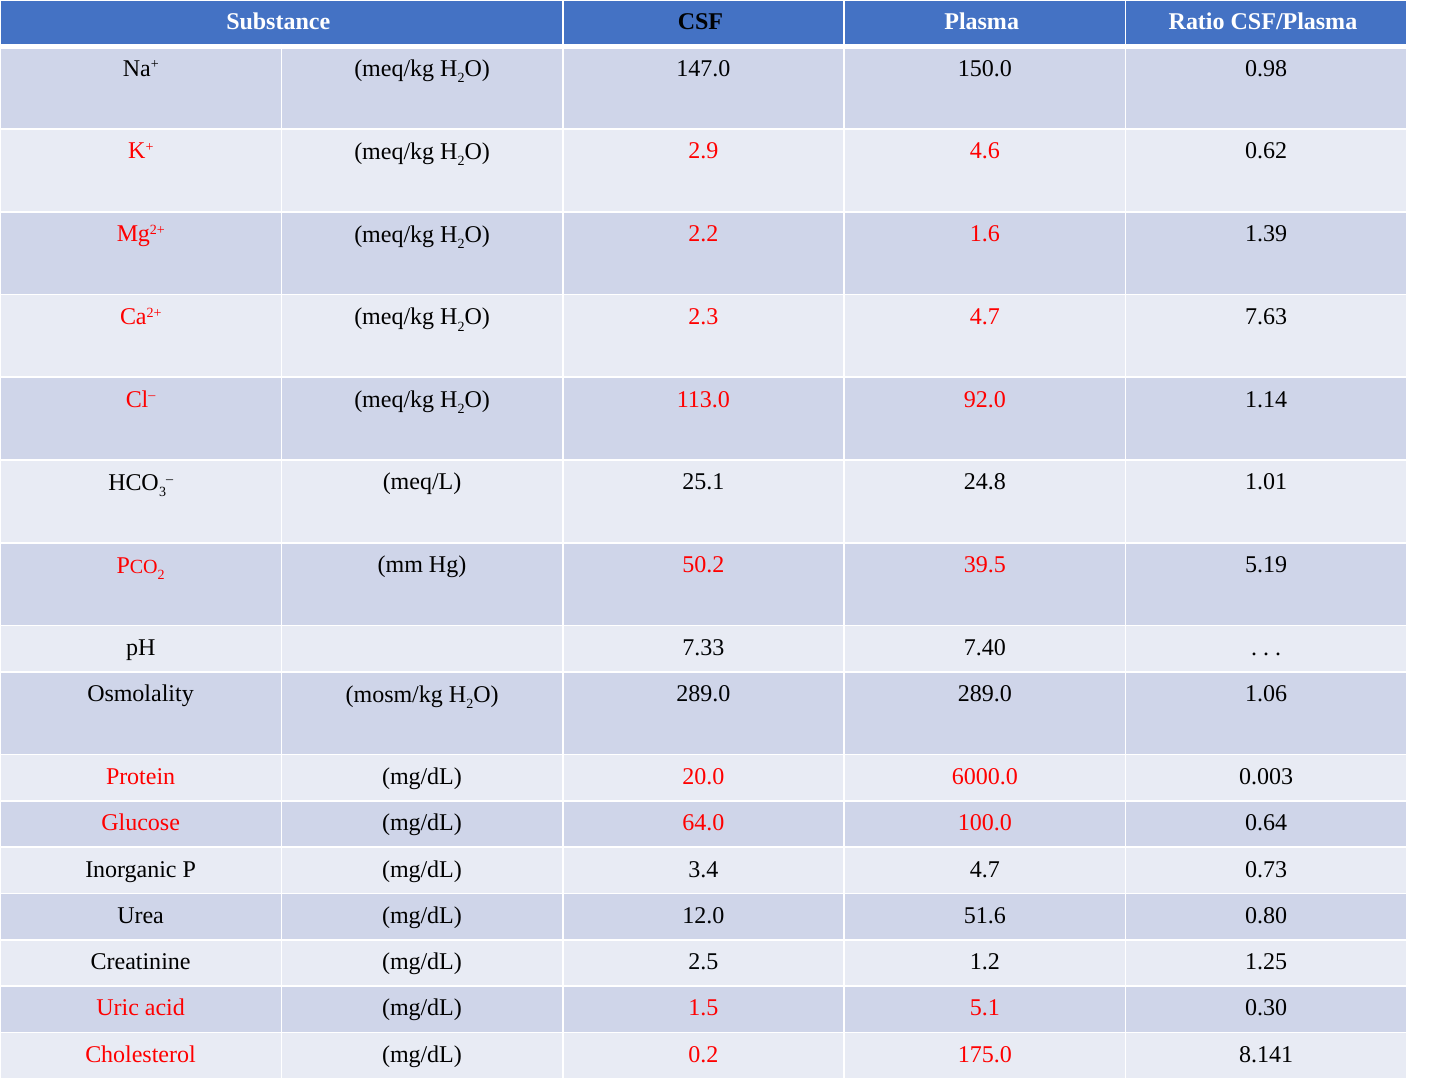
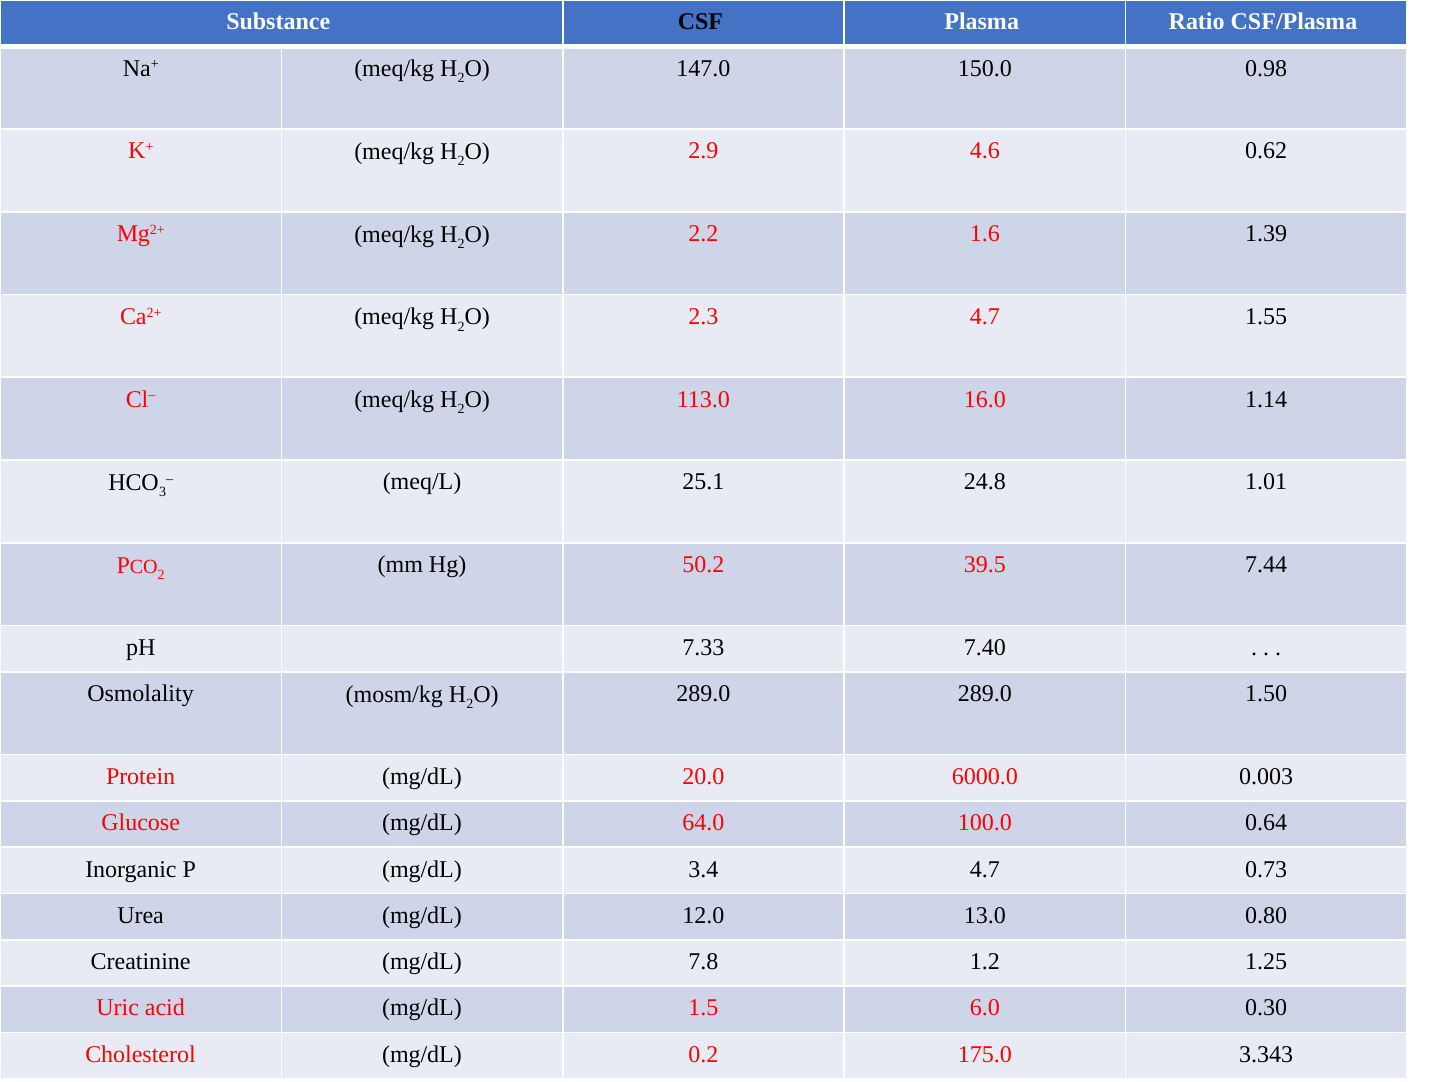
7.63: 7.63 -> 1.55
92.0: 92.0 -> 16.0
5.19: 5.19 -> 7.44
1.06: 1.06 -> 1.50
51.6: 51.6 -> 13.0
2.5: 2.5 -> 7.8
5.1: 5.1 -> 6.0
8.141: 8.141 -> 3.343
